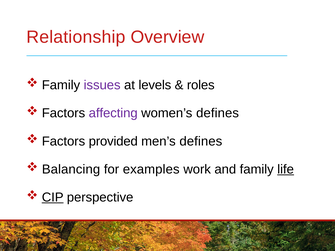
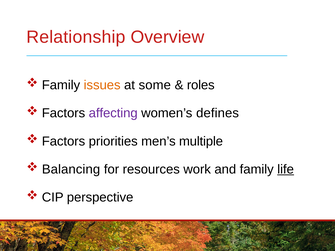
issues colour: purple -> orange
levels: levels -> some
provided: provided -> priorities
men’s defines: defines -> multiple
examples: examples -> resources
CIP underline: present -> none
